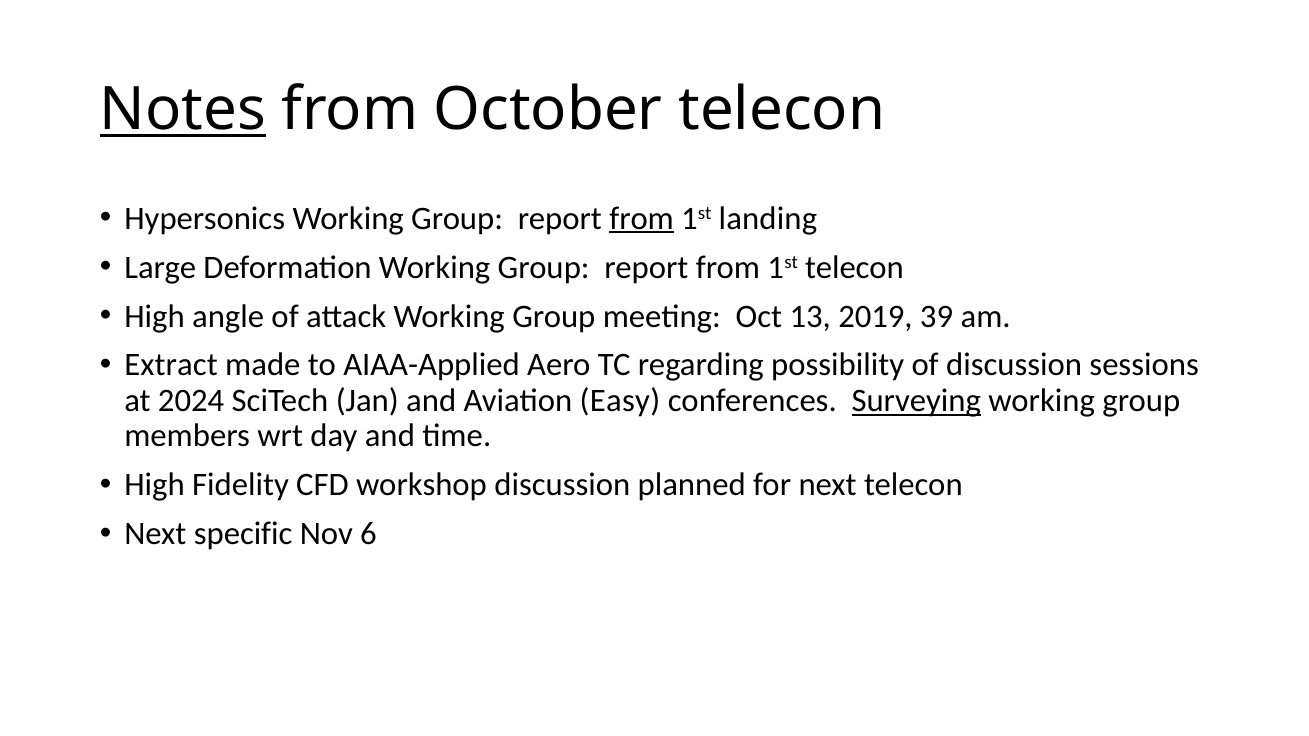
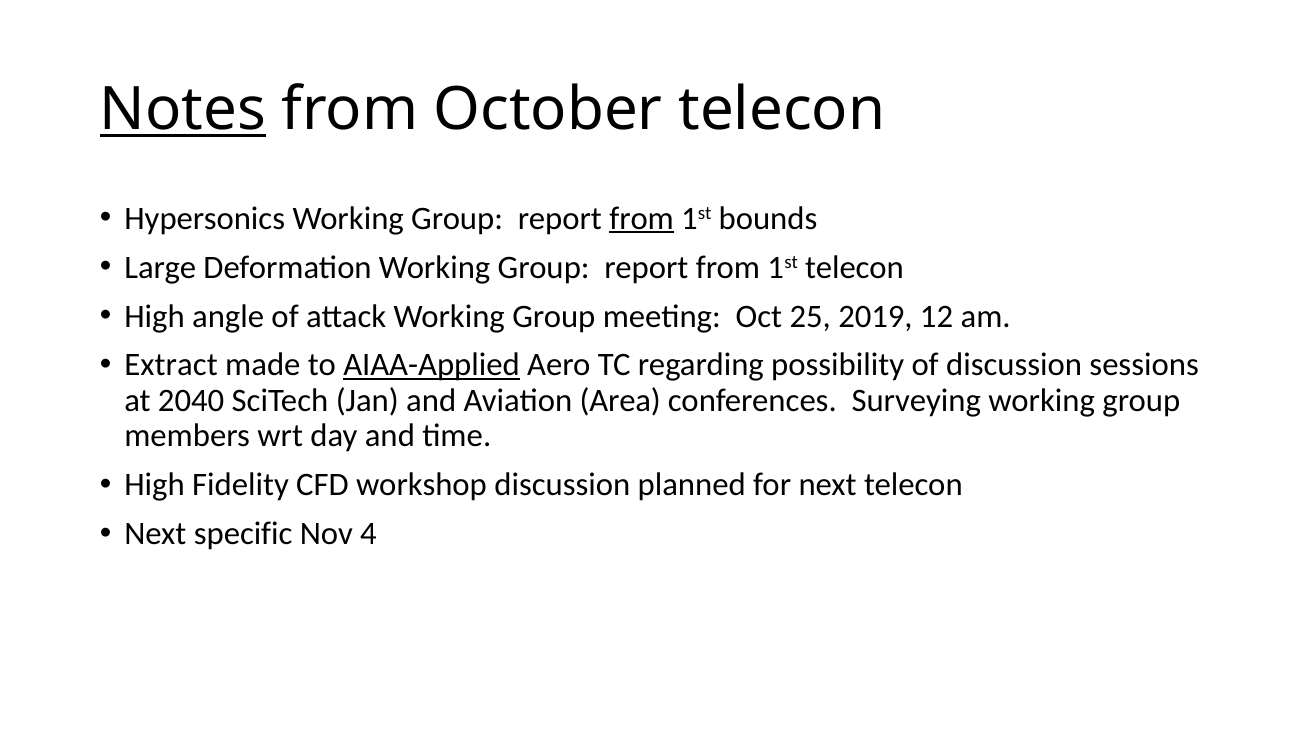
landing: landing -> bounds
13: 13 -> 25
39: 39 -> 12
AIAA-Applied underline: none -> present
2024: 2024 -> 2040
Easy: Easy -> Area
Surveying underline: present -> none
6: 6 -> 4
